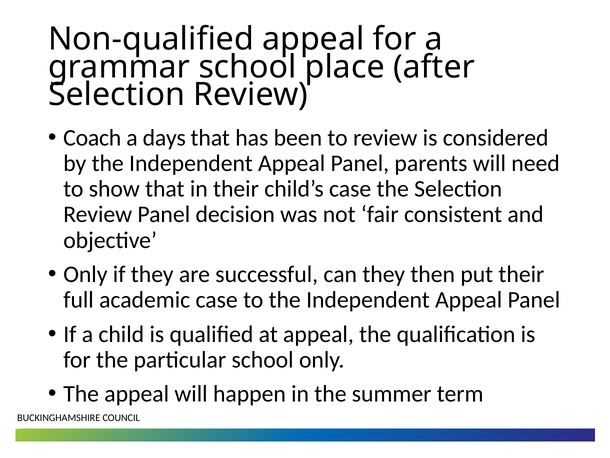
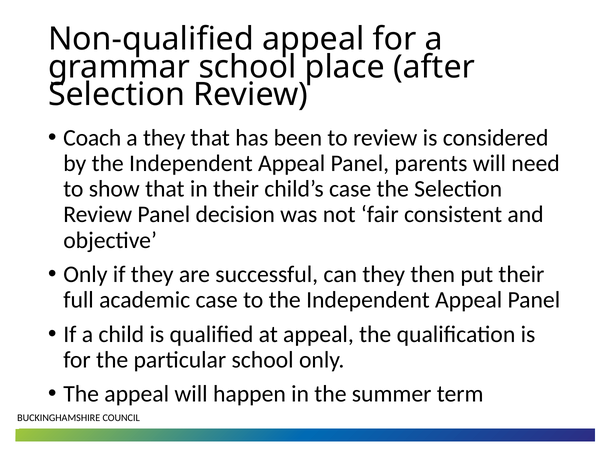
a days: days -> they
